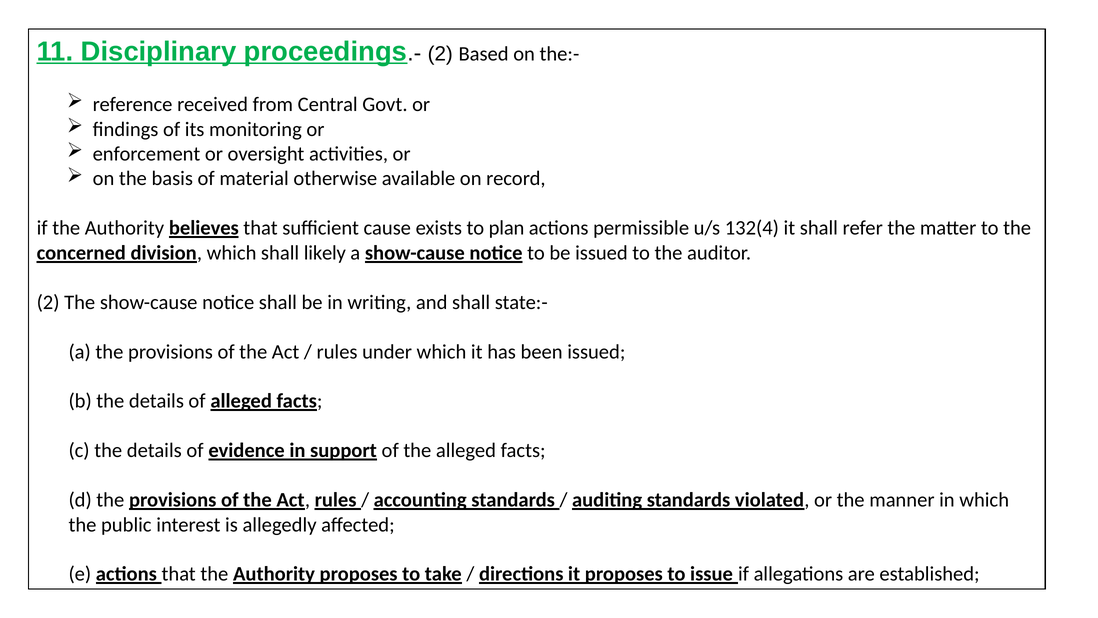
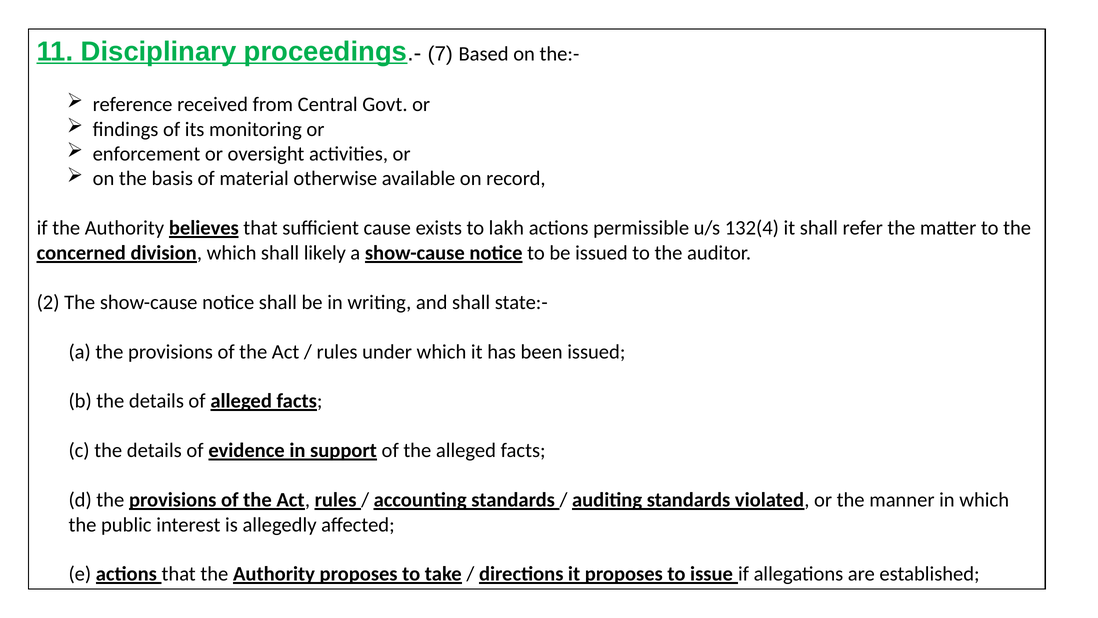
2 at (440, 54): 2 -> 7
plan: plan -> lakh
